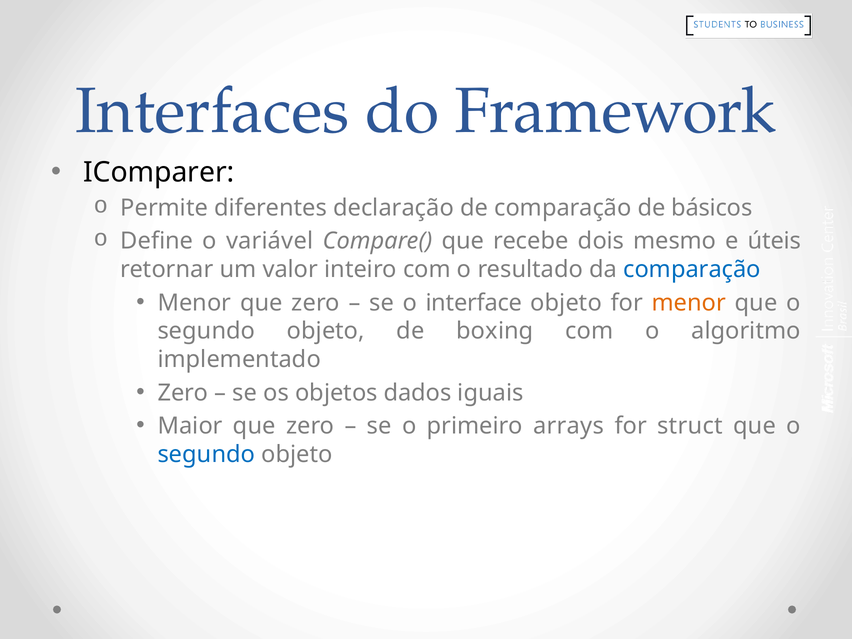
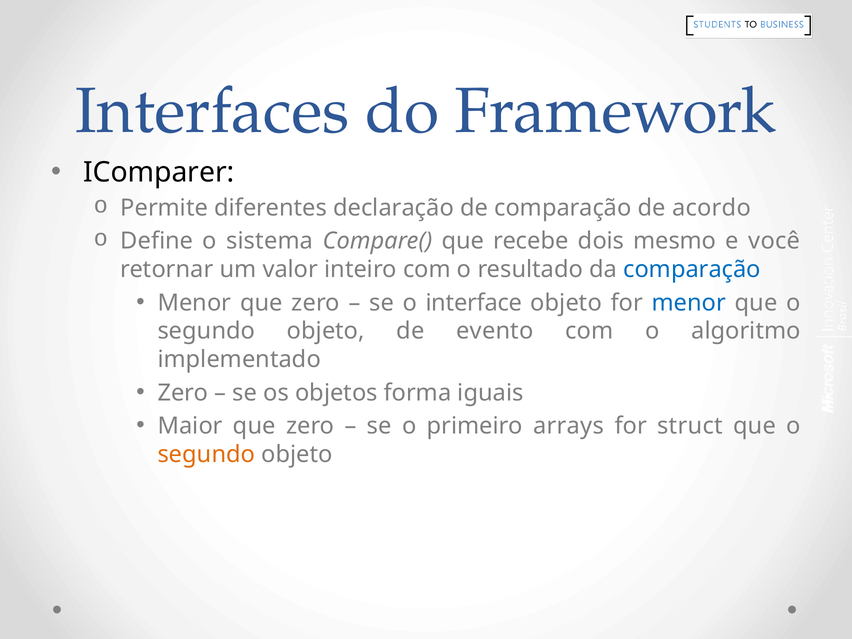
básicos: básicos -> acordo
variável: variável -> sistema
úteis: úteis -> você
menor at (689, 303) colour: orange -> blue
boxing: boxing -> evento
dados: dados -> forma
segundo at (206, 454) colour: blue -> orange
